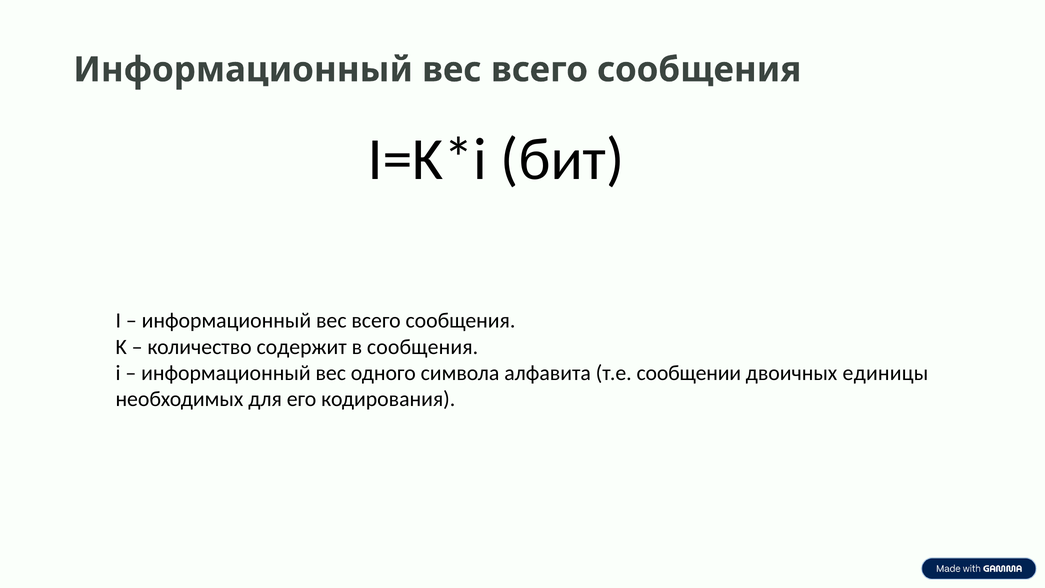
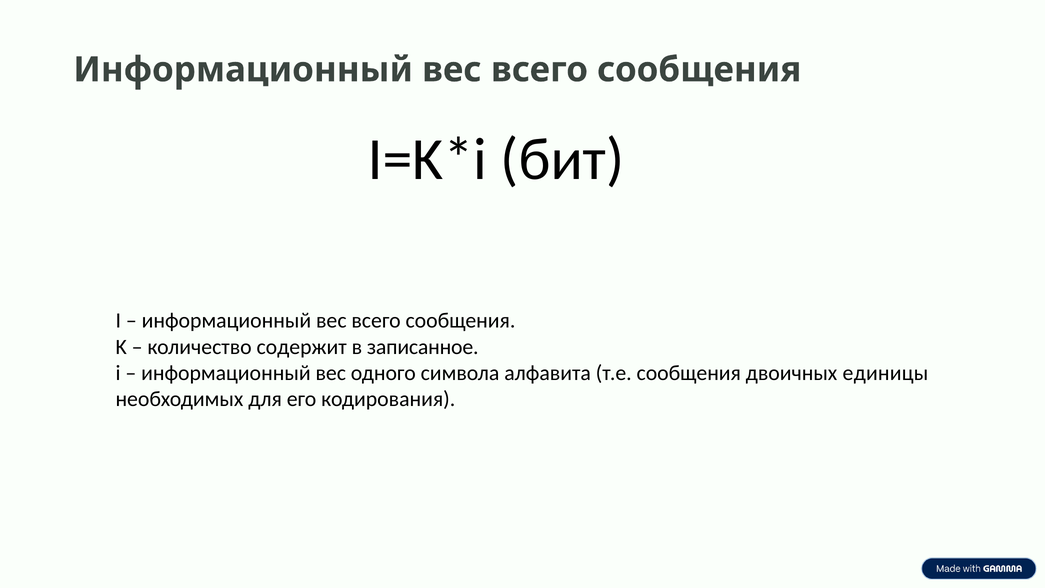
в сообщения: сообщения -> записанное
т.е сообщении: сообщении -> сообщения
